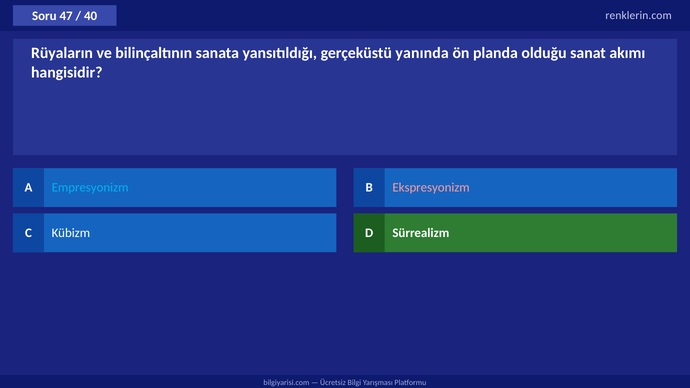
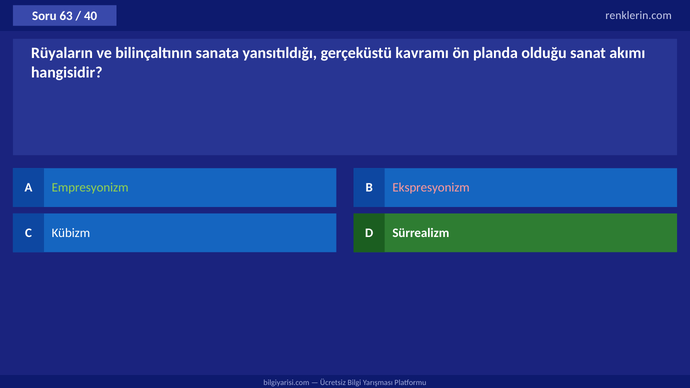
47: 47 -> 63
yanında: yanında -> kavramı
Empresyonizm colour: light blue -> light green
